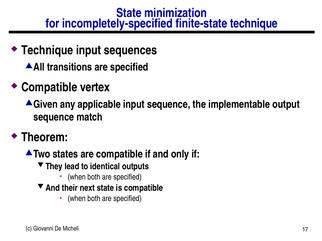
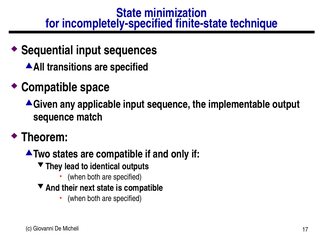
Technique at (47, 50): Technique -> Sequential
vertex: vertex -> space
